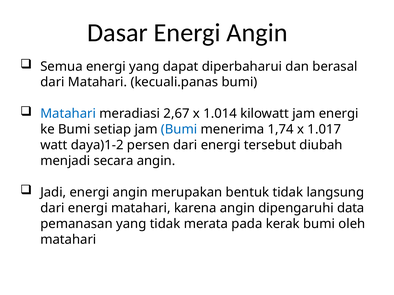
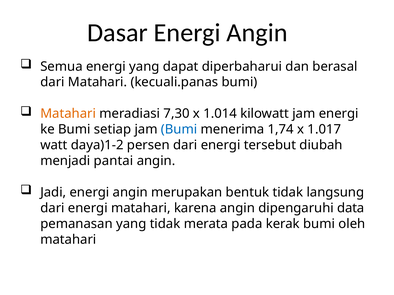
Matahari at (68, 114) colour: blue -> orange
2,67: 2,67 -> 7,30
secara: secara -> pantai
